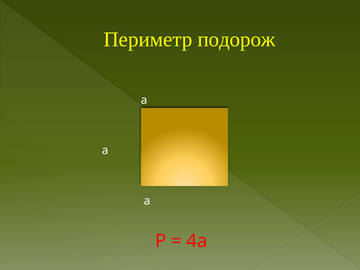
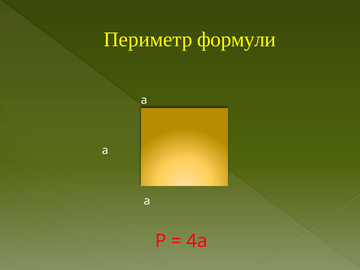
подорож: подорож -> формули
